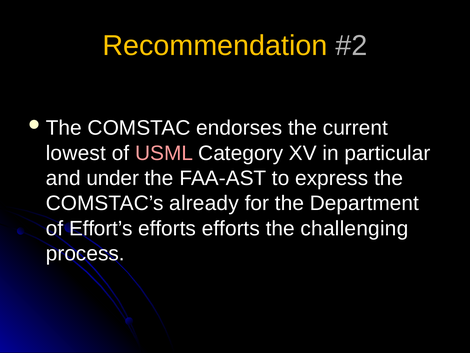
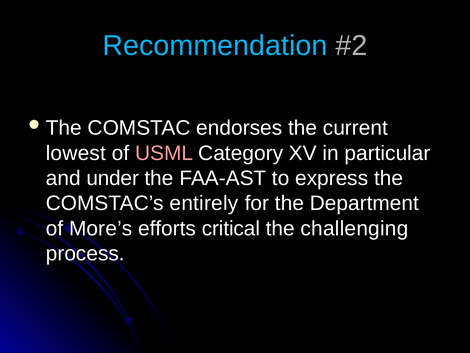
Recommendation colour: yellow -> light blue
already: already -> entirely
Effort’s: Effort’s -> More’s
efforts efforts: efforts -> critical
